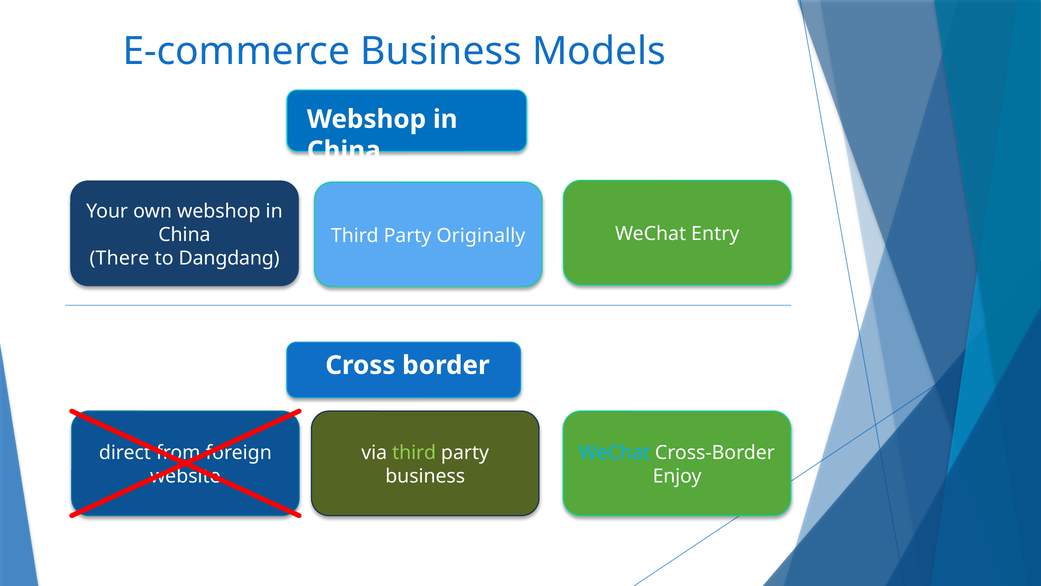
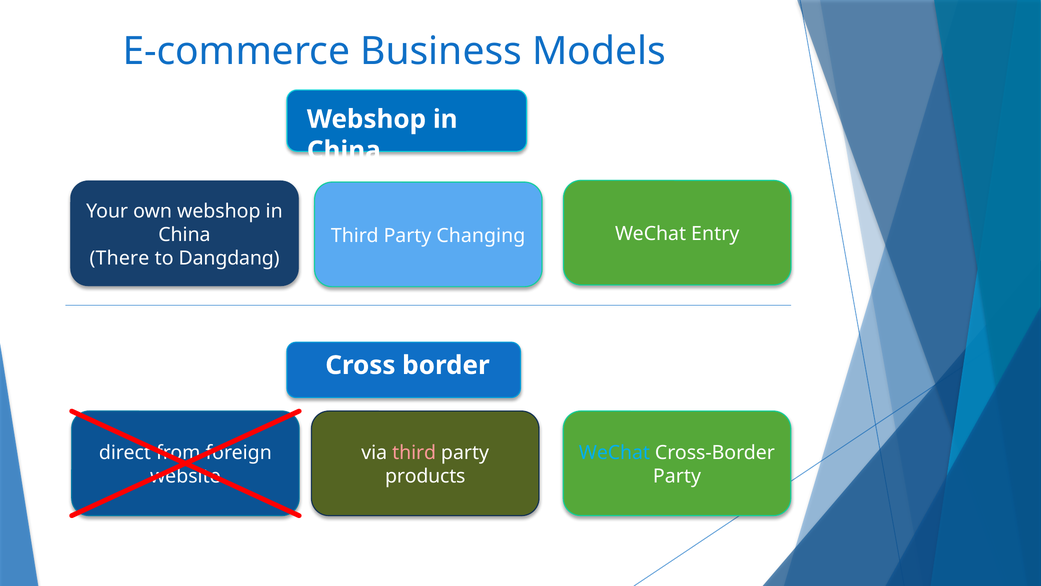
Originally: Originally -> Changing
third at (414, 453) colour: light green -> pink
business at (425, 476): business -> products
Enjoy at (677, 476): Enjoy -> Party
